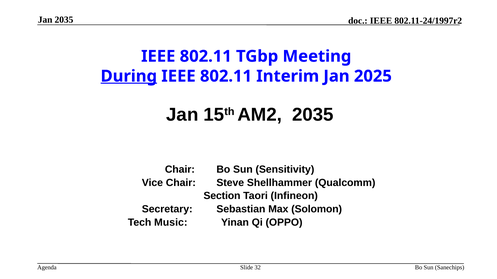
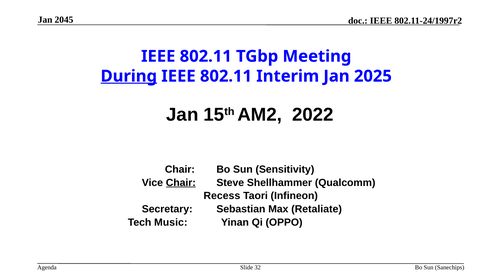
Jan 2035: 2035 -> 2045
AM2 2035: 2035 -> 2022
Chair at (181, 183) underline: none -> present
Section: Section -> Recess
Solomon: Solomon -> Retaliate
